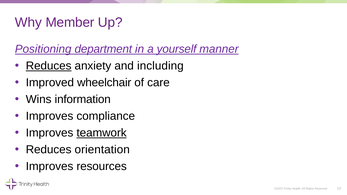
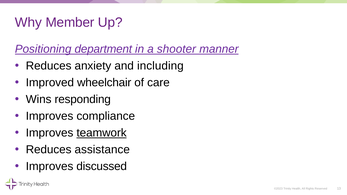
yourself: yourself -> shooter
Reduces at (49, 66) underline: present -> none
information: information -> responding
orientation: orientation -> assistance
resources: resources -> discussed
